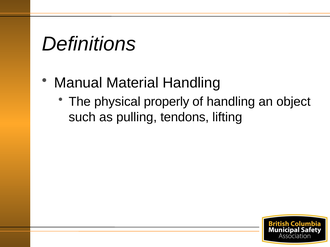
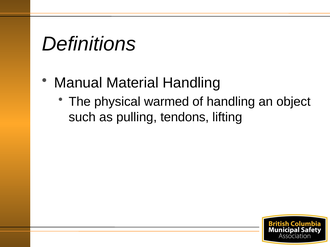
properly: properly -> warmed
